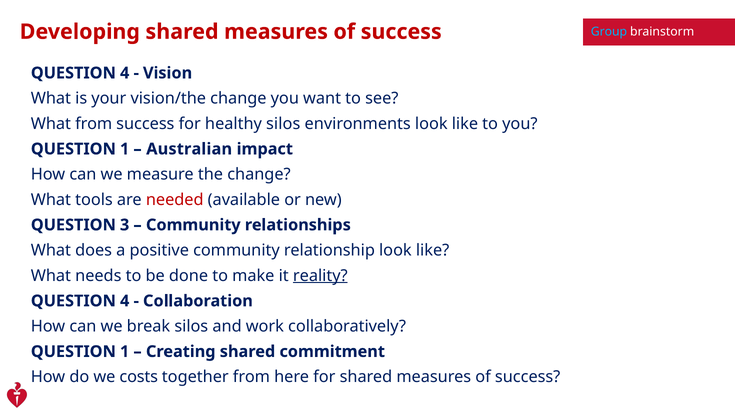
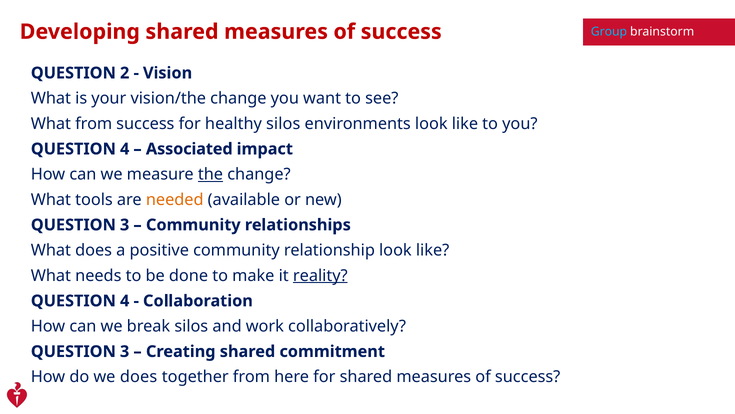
4 at (125, 73): 4 -> 2
1 at (125, 149): 1 -> 4
Australian: Australian -> Associated
the underline: none -> present
needed colour: red -> orange
1 at (125, 351): 1 -> 3
we costs: costs -> does
